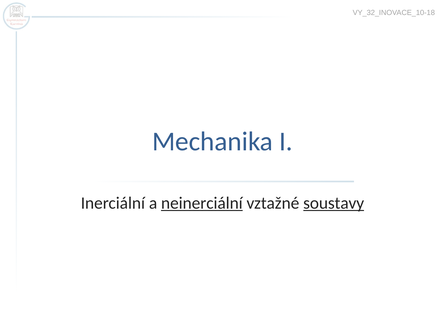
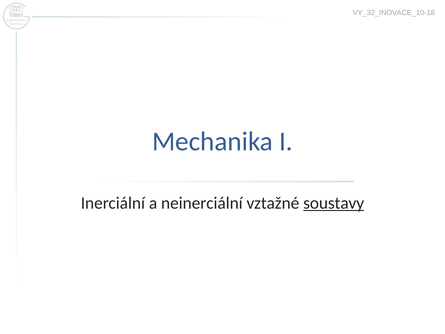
neinerciální underline: present -> none
